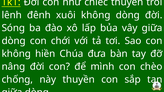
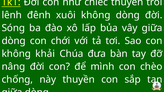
hiền: hiền -> khải
